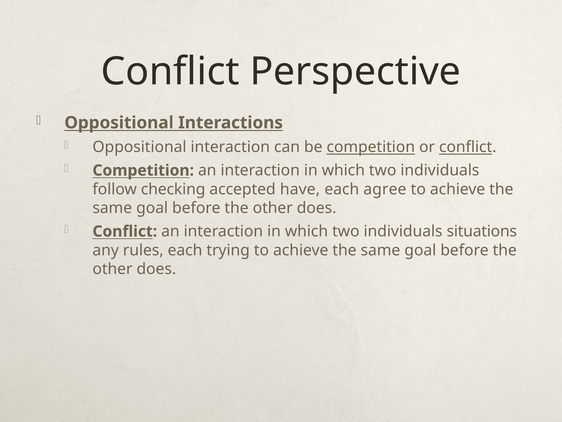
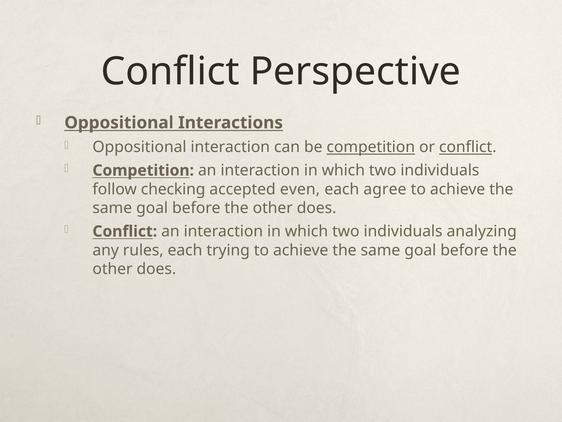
have: have -> even
situations: situations -> analyzing
